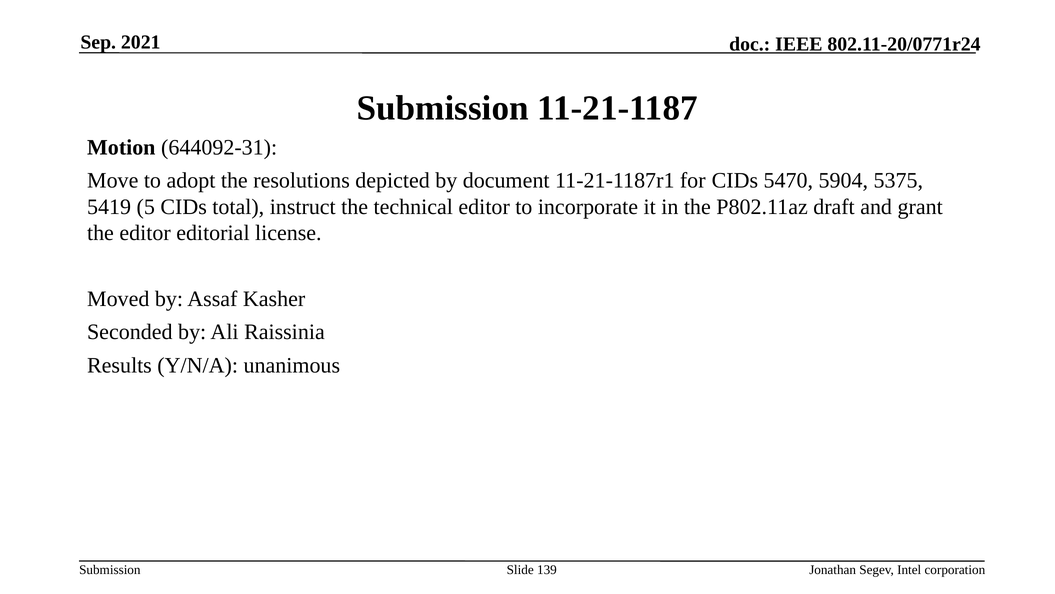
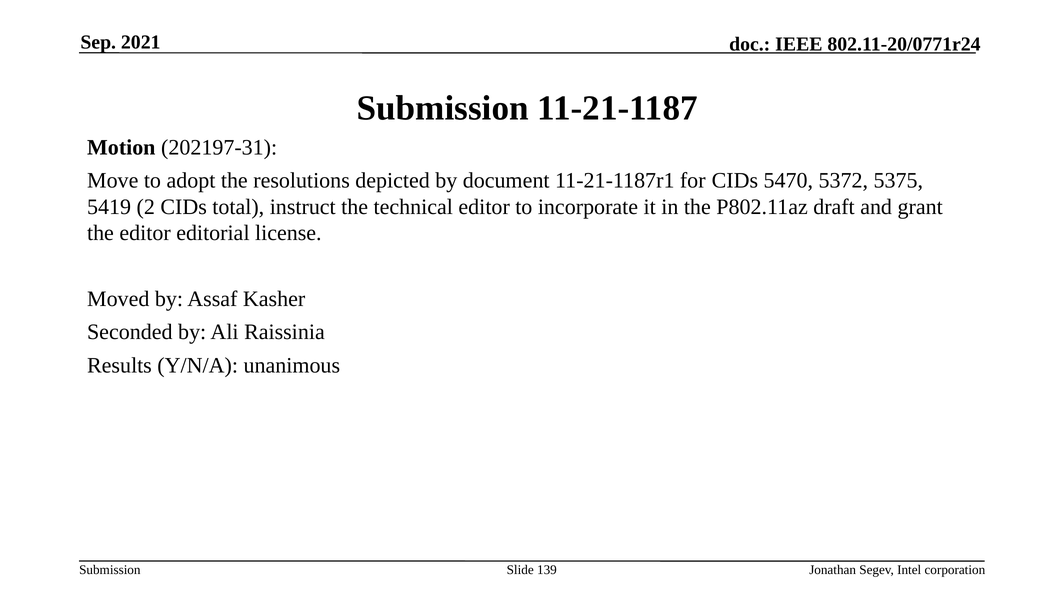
644092-31: 644092-31 -> 202197-31
5904: 5904 -> 5372
5: 5 -> 2
